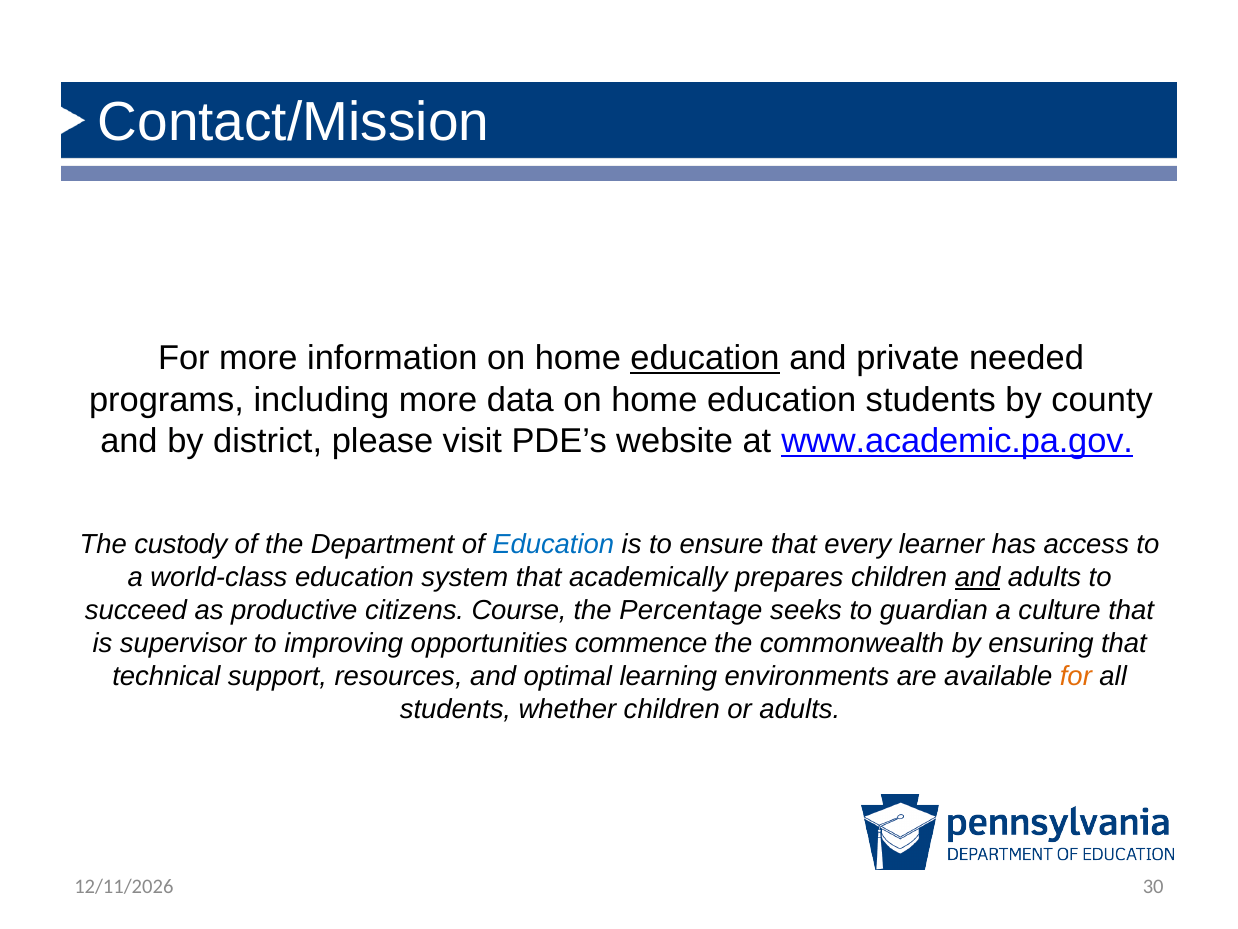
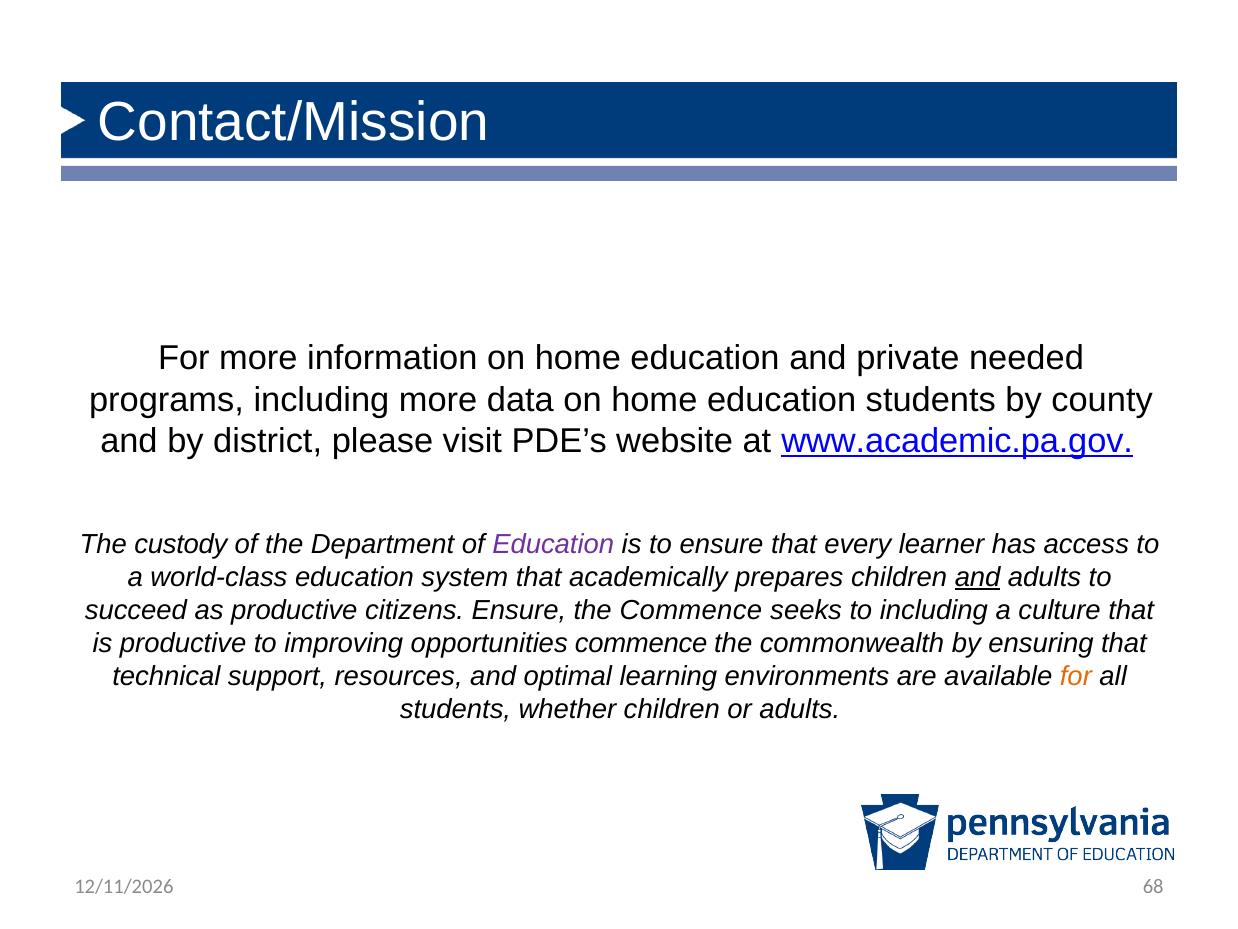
education at (705, 358) underline: present -> none
Education at (553, 544) colour: blue -> purple
citizens Course: Course -> Ensure
the Percentage: Percentage -> Commence
to guardian: guardian -> including
is supervisor: supervisor -> productive
30: 30 -> 68
